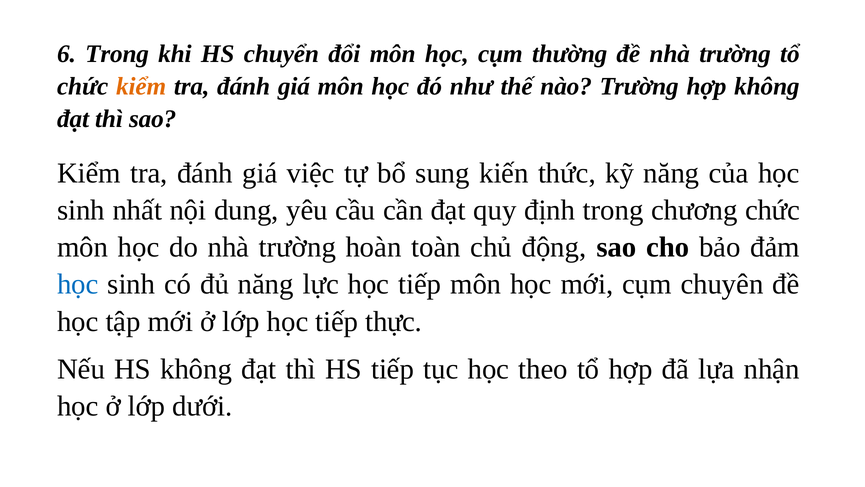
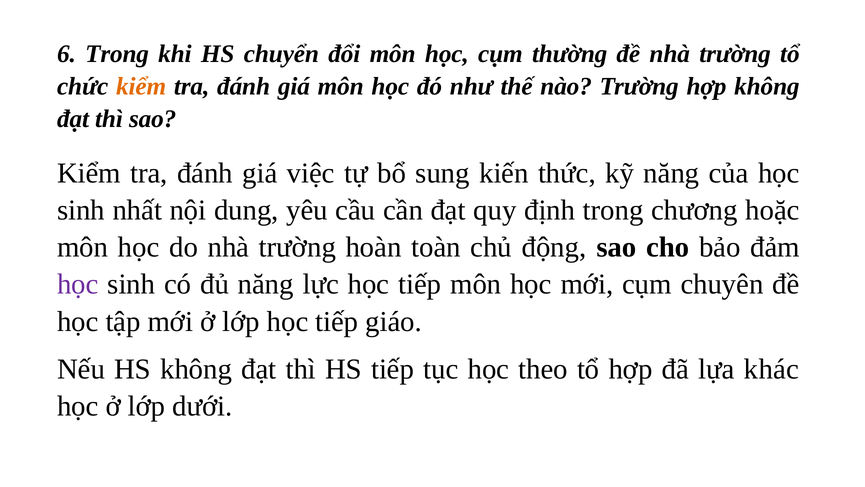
chương chức: chức -> hoặc
học at (78, 284) colour: blue -> purple
thực: thực -> giáo
nhận: nhận -> khác
